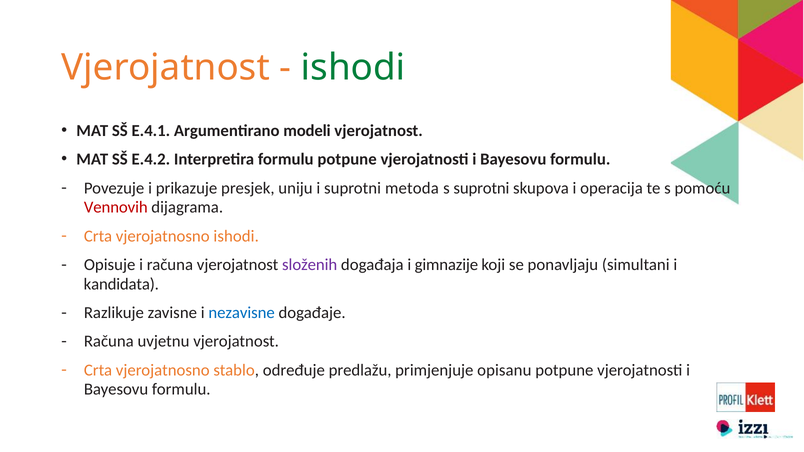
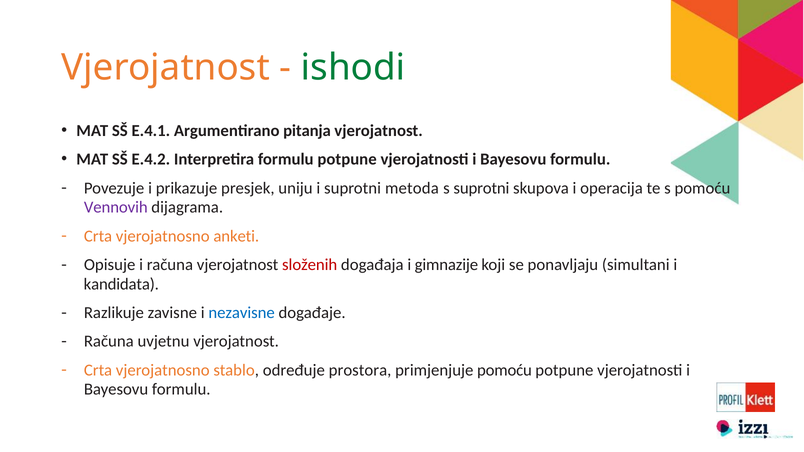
modeli: modeli -> pitanja
Vennovih colour: red -> purple
vjerojatnosno ishodi: ishodi -> anketi
složenih colour: purple -> red
predlažu: predlažu -> prostora
primjenjuje opisanu: opisanu -> pomoću
